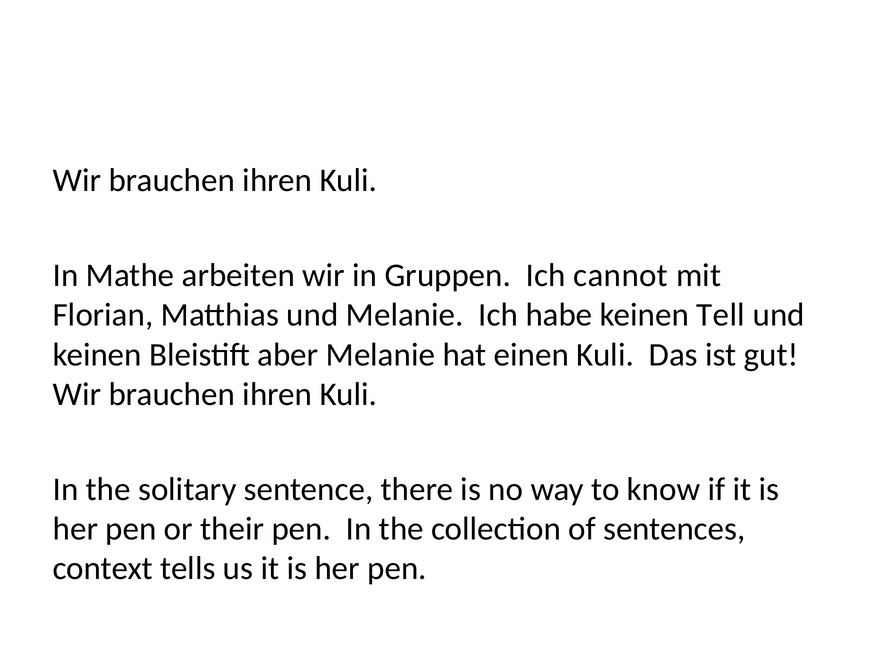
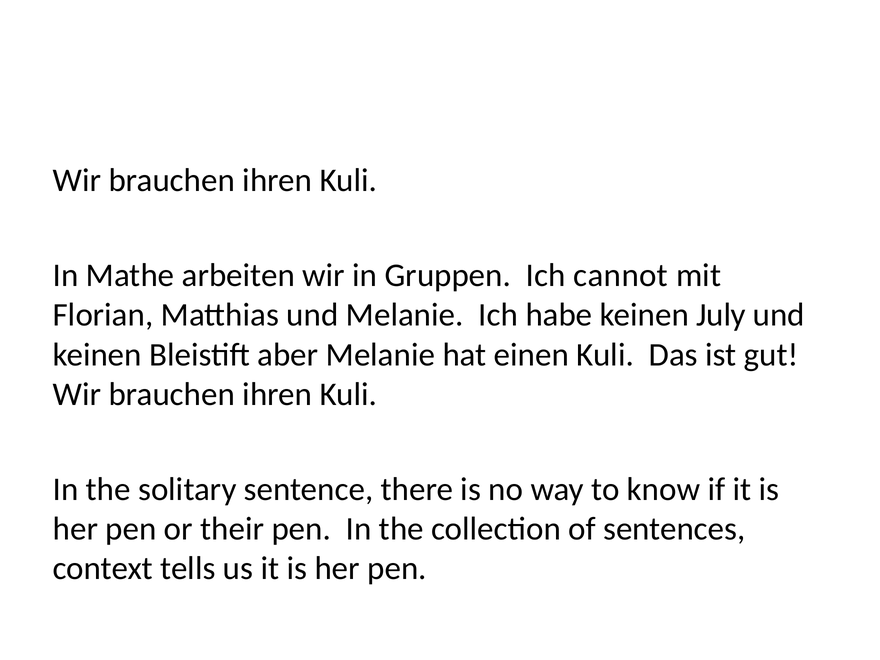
Tell: Tell -> July
